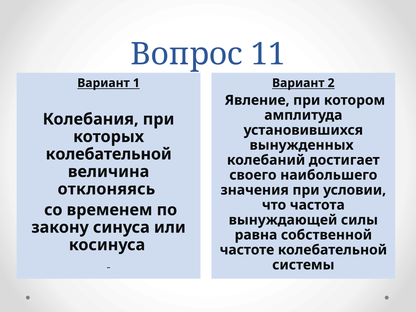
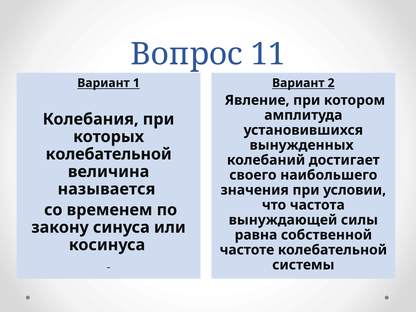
отклоняясь: отклоняясь -> называется
